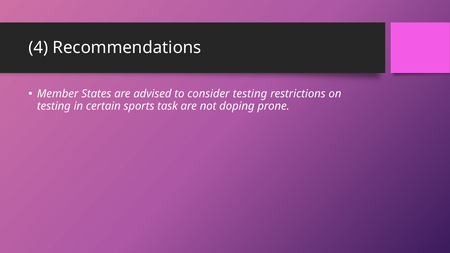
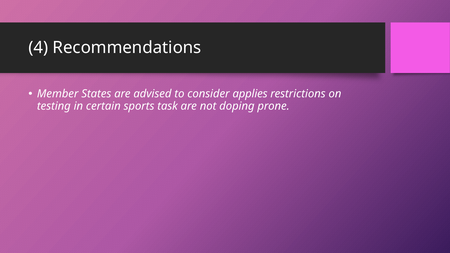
consider testing: testing -> applies
